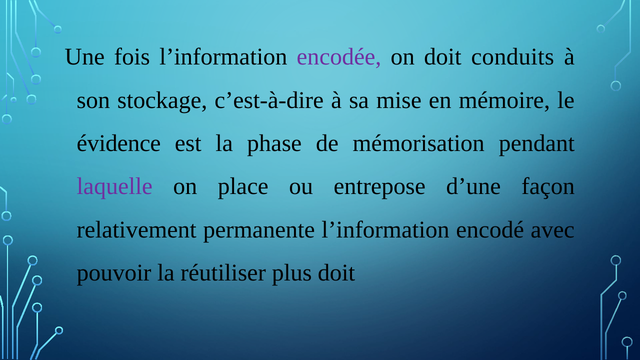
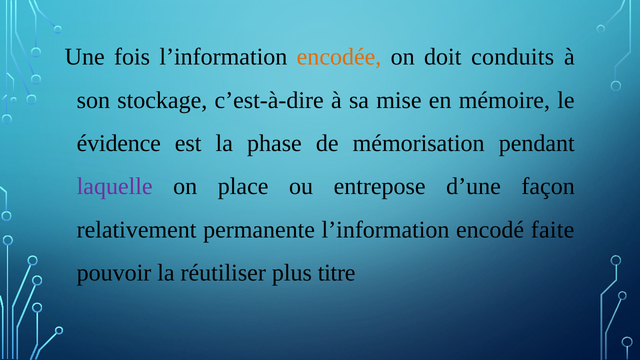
encodée colour: purple -> orange
avec: avec -> faite
plus doit: doit -> titre
